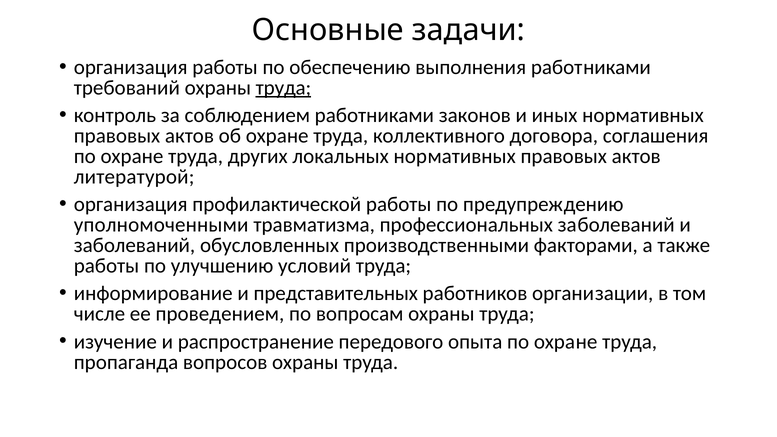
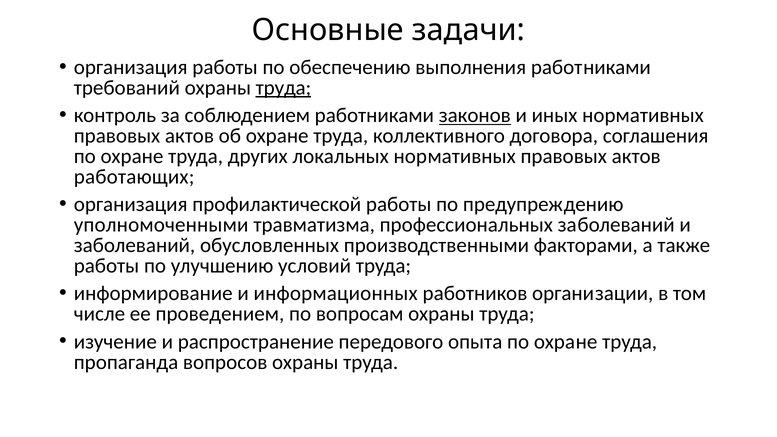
законов underline: none -> present
литературой: литературой -> работающих
представительных: представительных -> информационных
